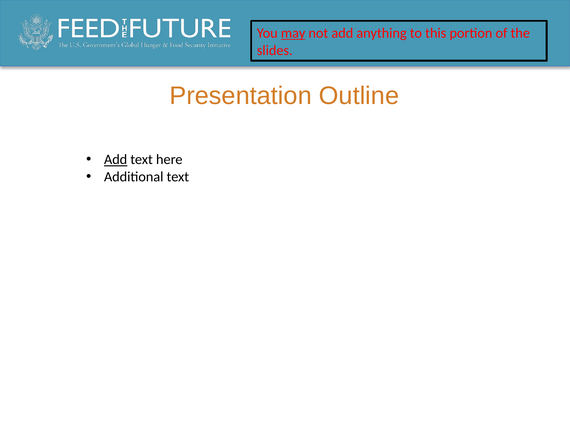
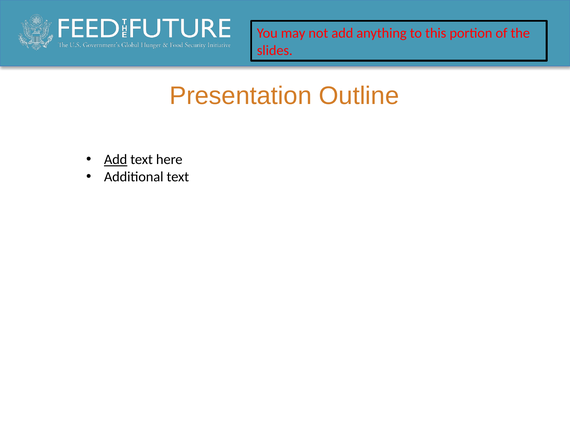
may underline: present -> none
